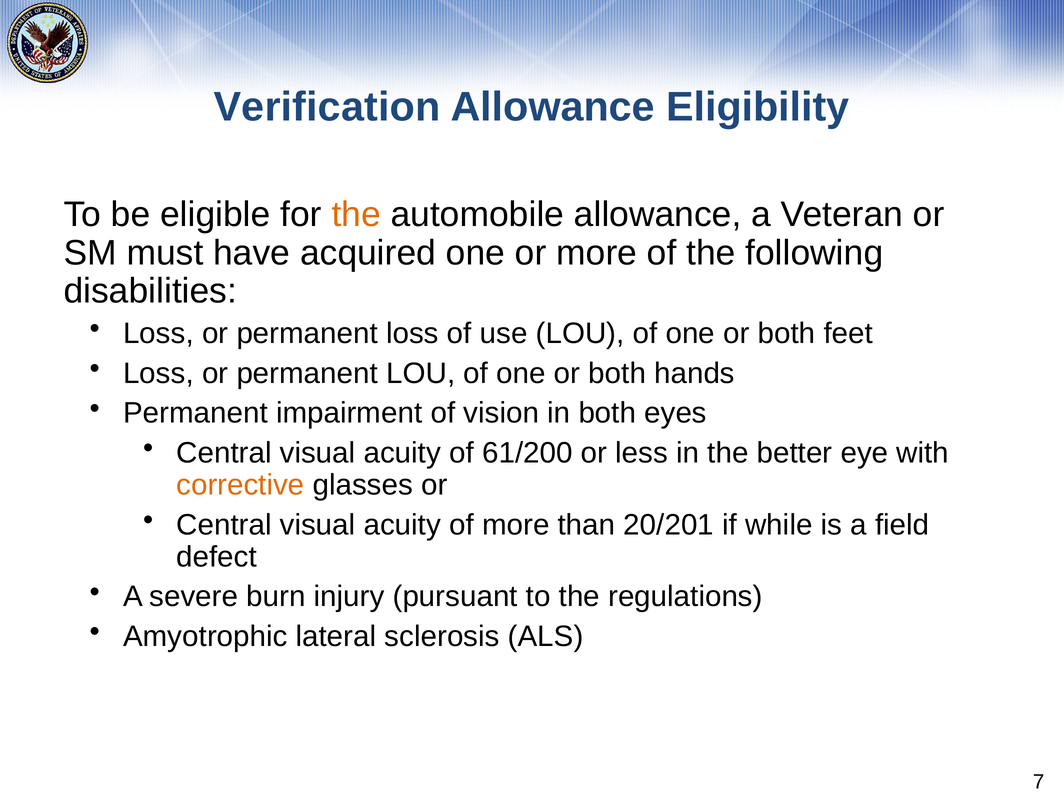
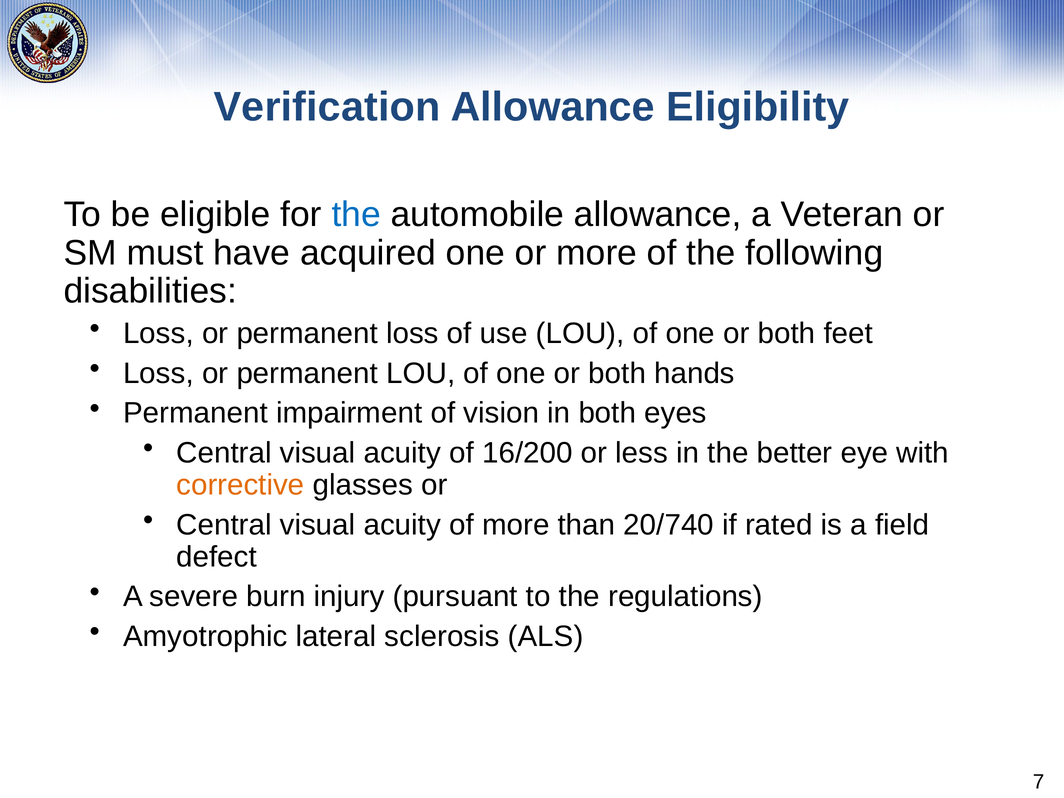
the at (356, 215) colour: orange -> blue
61/200: 61/200 -> 16/200
20/201: 20/201 -> 20/740
while: while -> rated
